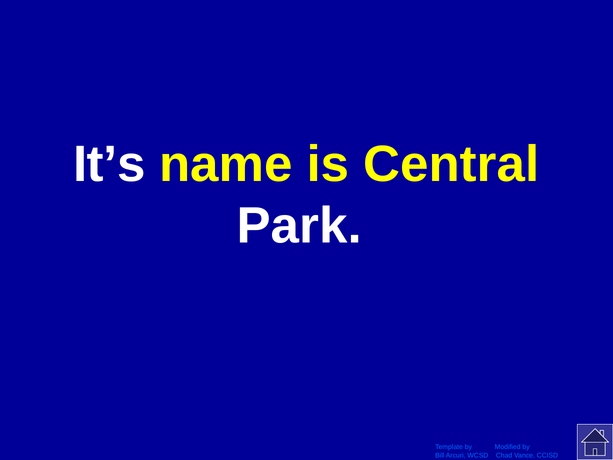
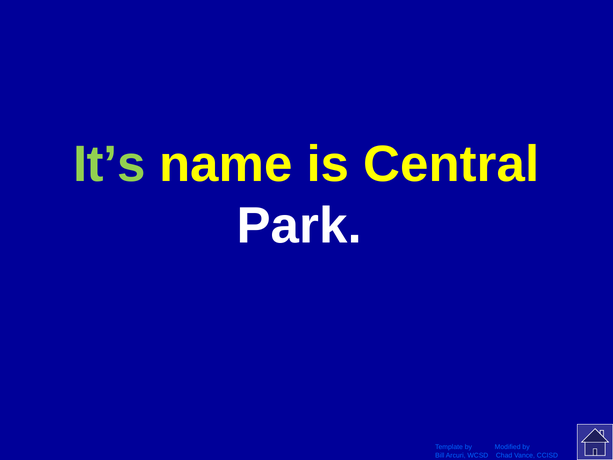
It’s colour: white -> light green
